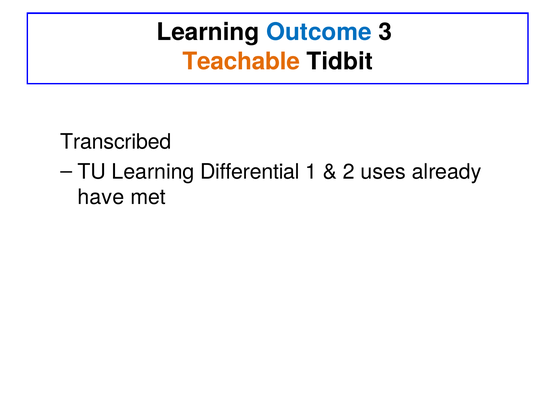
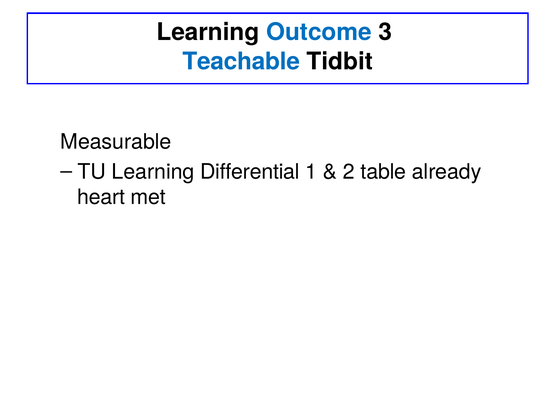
Teachable colour: orange -> blue
Transcribed: Transcribed -> Measurable
uses: uses -> table
have: have -> heart
